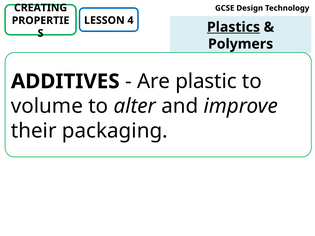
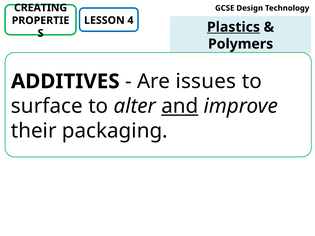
plastic: plastic -> issues
volume: volume -> surface
and underline: none -> present
